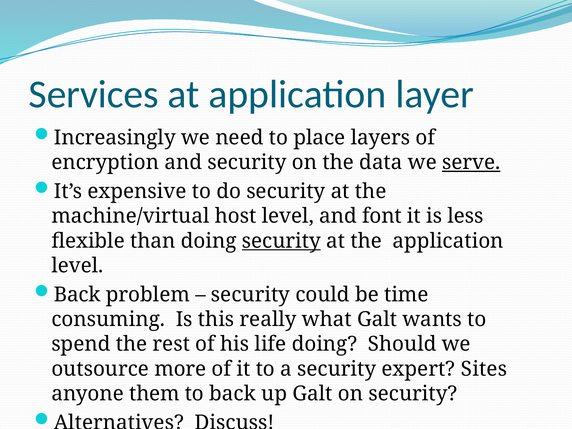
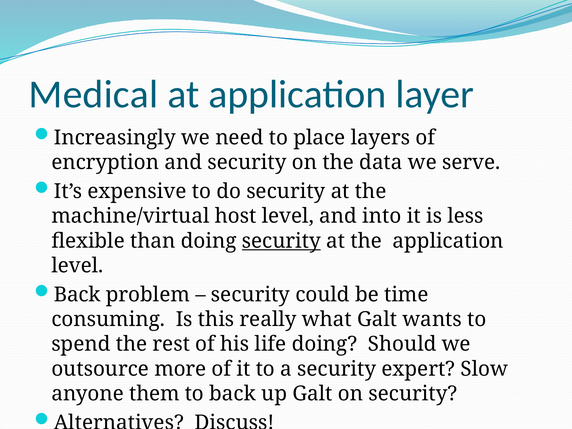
Services: Services -> Medical
serve underline: present -> none
font: font -> into
Sites: Sites -> Slow
